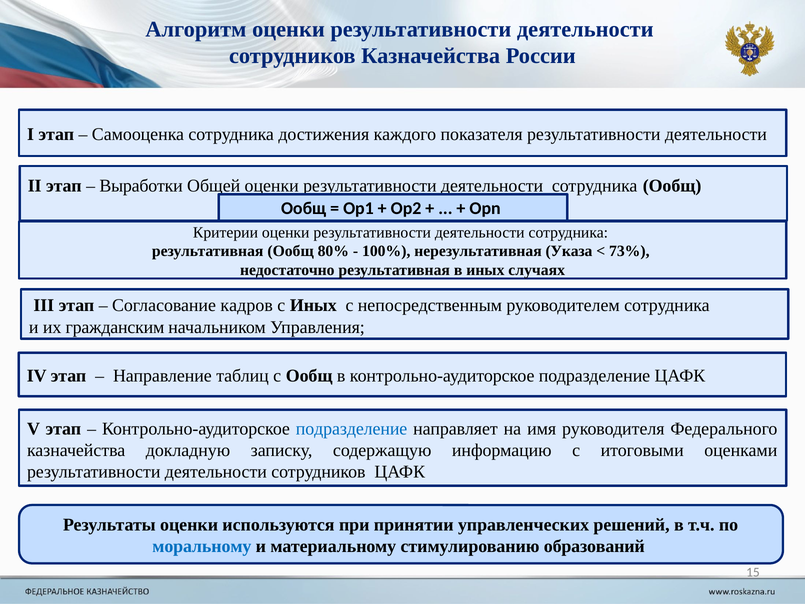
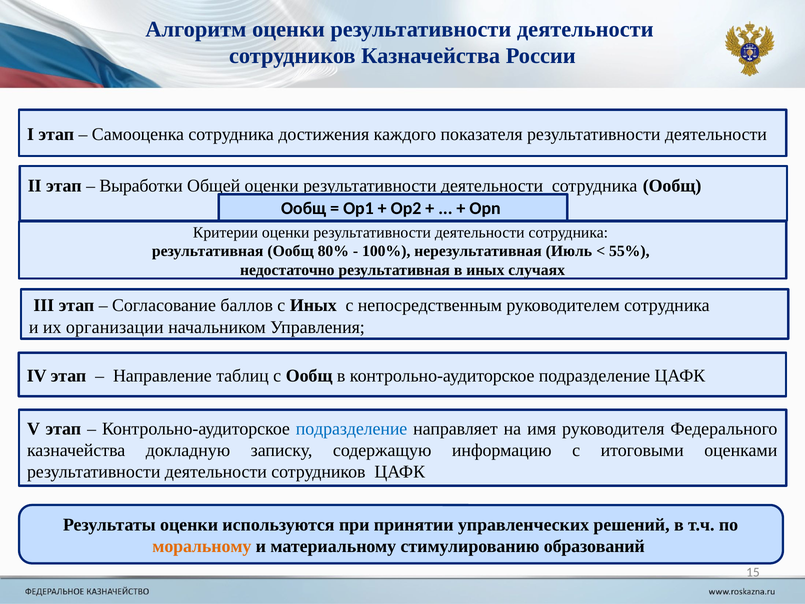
Указа: Указа -> Июль
73%: 73% -> 55%
кадров: кадров -> баллов
гражданским: гражданским -> организации
моральному colour: blue -> orange
